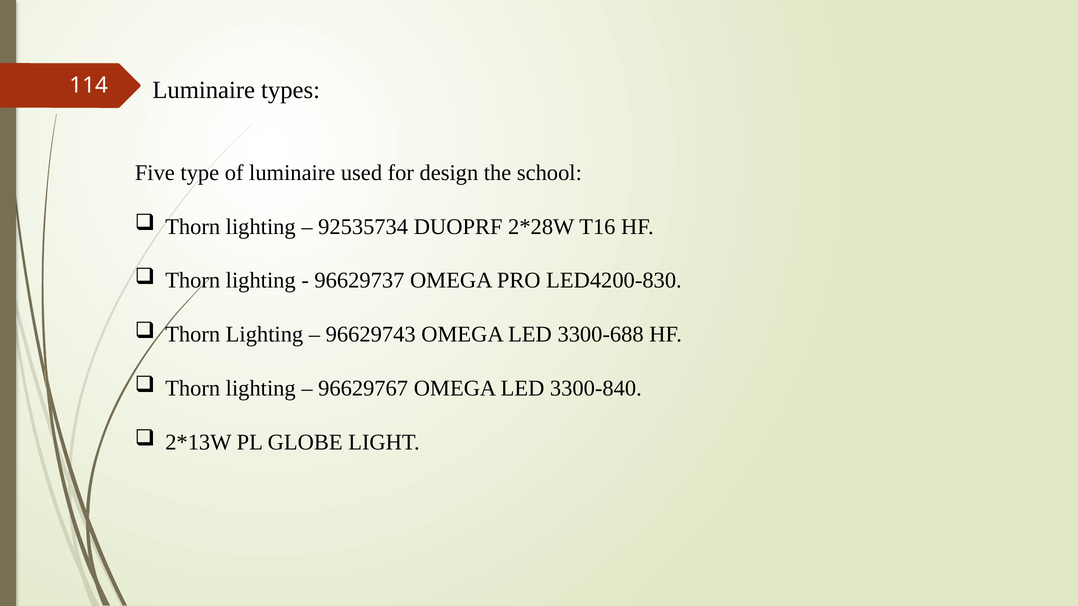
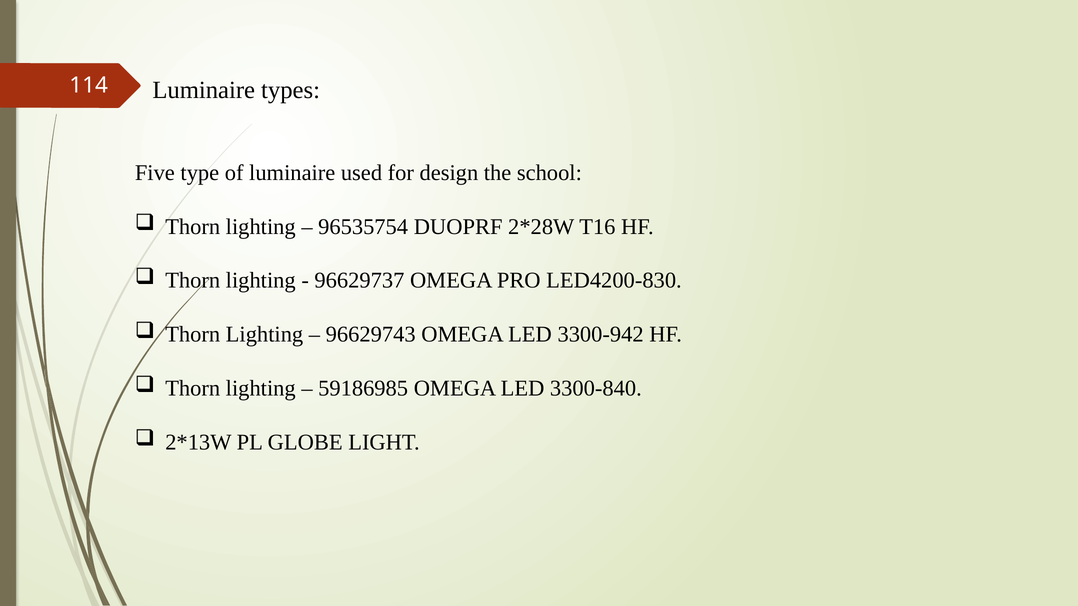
92535734: 92535734 -> 96535754
3300-688: 3300-688 -> 3300-942
96629767: 96629767 -> 59186985
